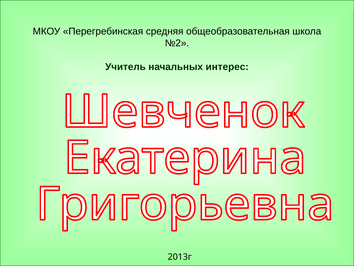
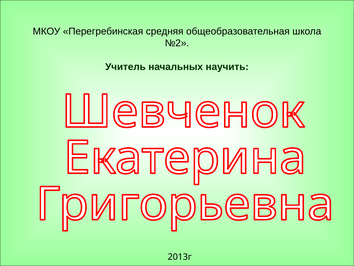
интерес: интерес -> научить
